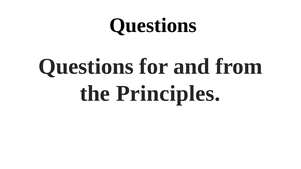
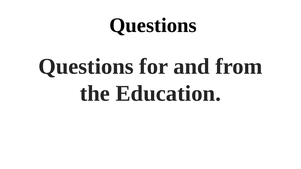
Principles: Principles -> Education
